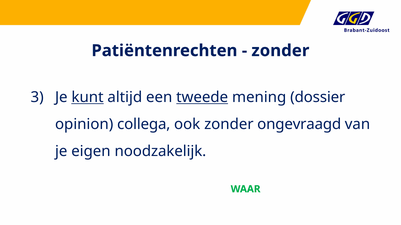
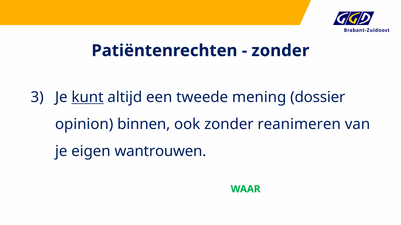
tweede underline: present -> none
collega: collega -> binnen
ongevraagd: ongevraagd -> reanimeren
noodzakelijk: noodzakelijk -> wantrouwen
